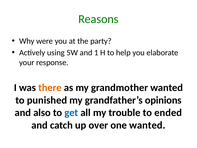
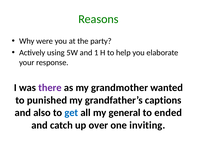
there colour: orange -> purple
opinions: opinions -> captions
trouble: trouble -> general
one wanted: wanted -> inviting
